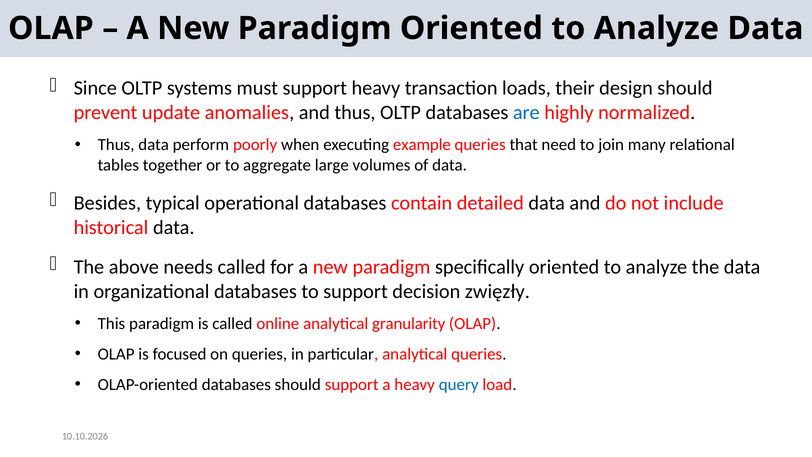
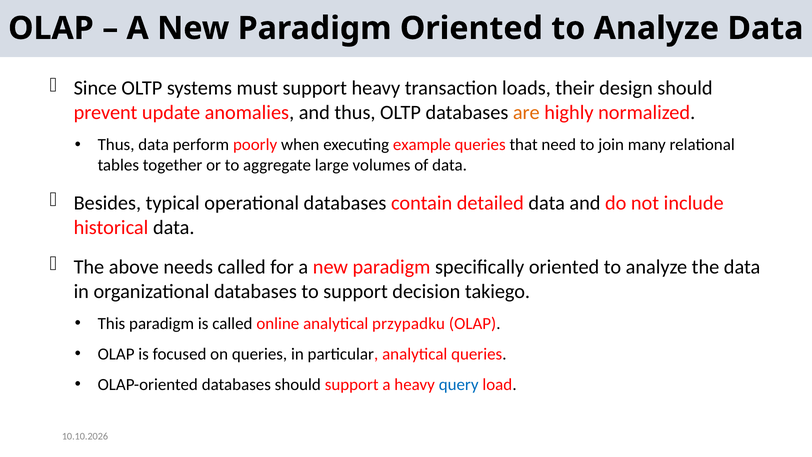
are colour: blue -> orange
zwięzły: zwięzły -> takiego
granularity: granularity -> przypadku
